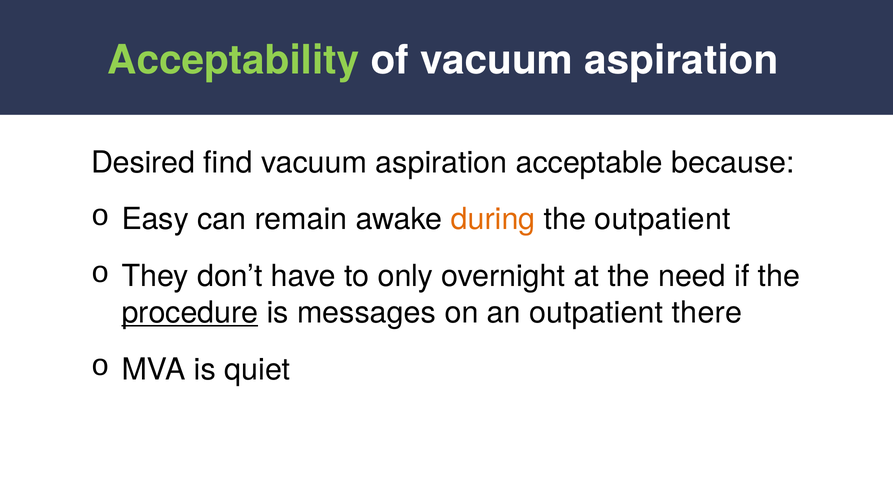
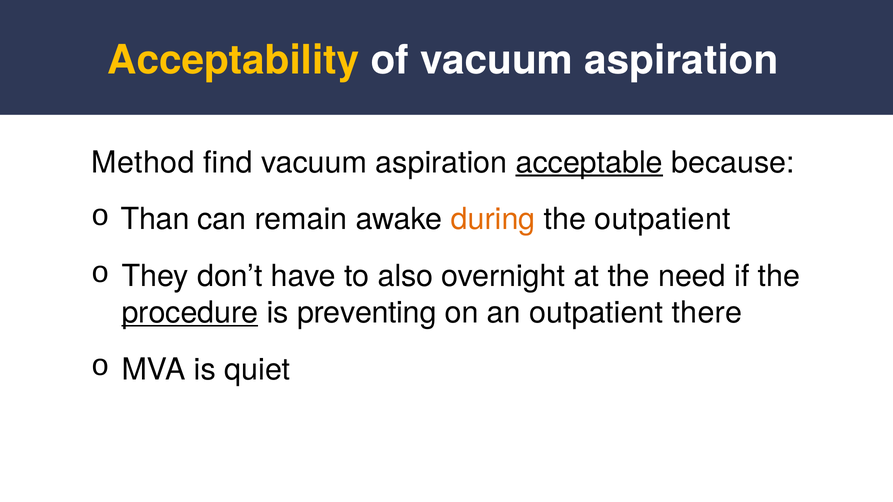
Acceptability colour: light green -> yellow
Desired: Desired -> Method
acceptable underline: none -> present
Easy: Easy -> Than
only: only -> also
messages: messages -> preventing
